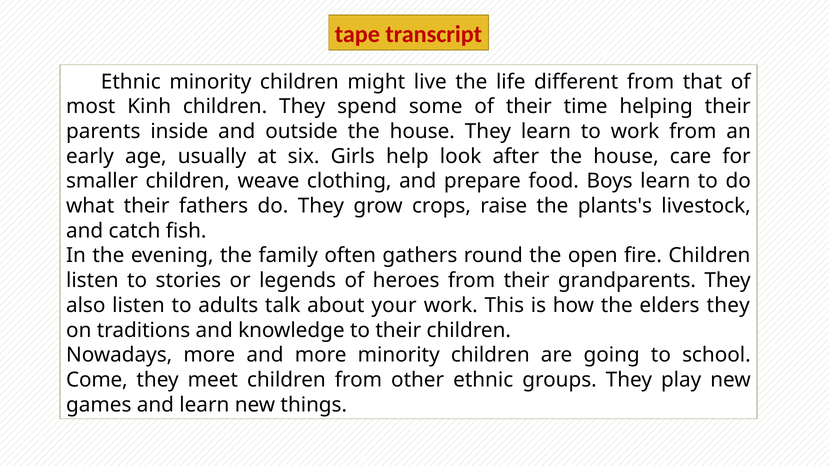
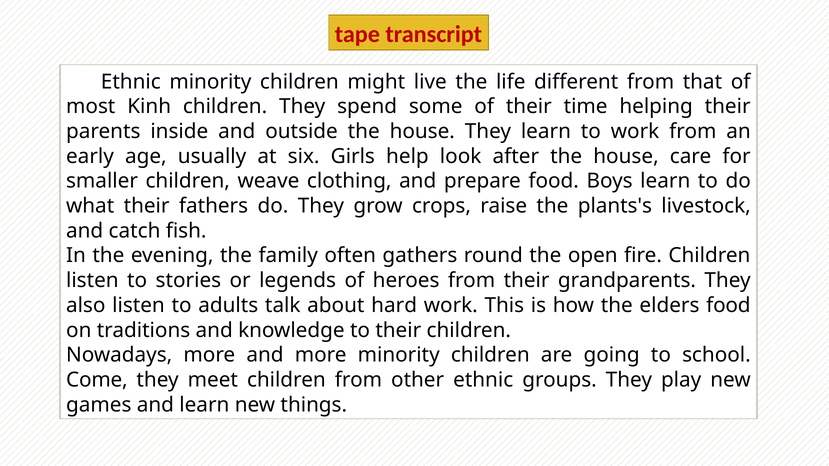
your: your -> hard
elders they: they -> food
